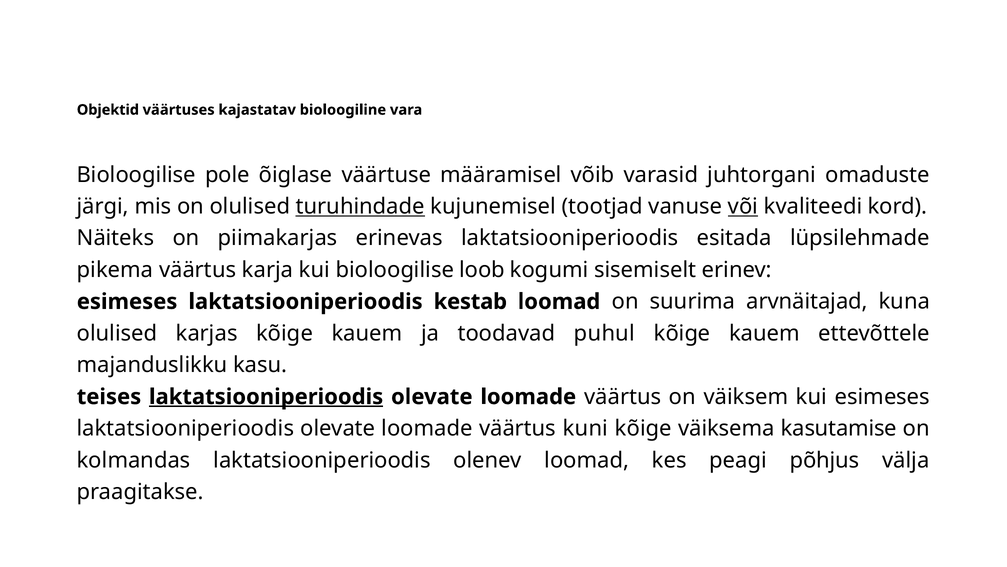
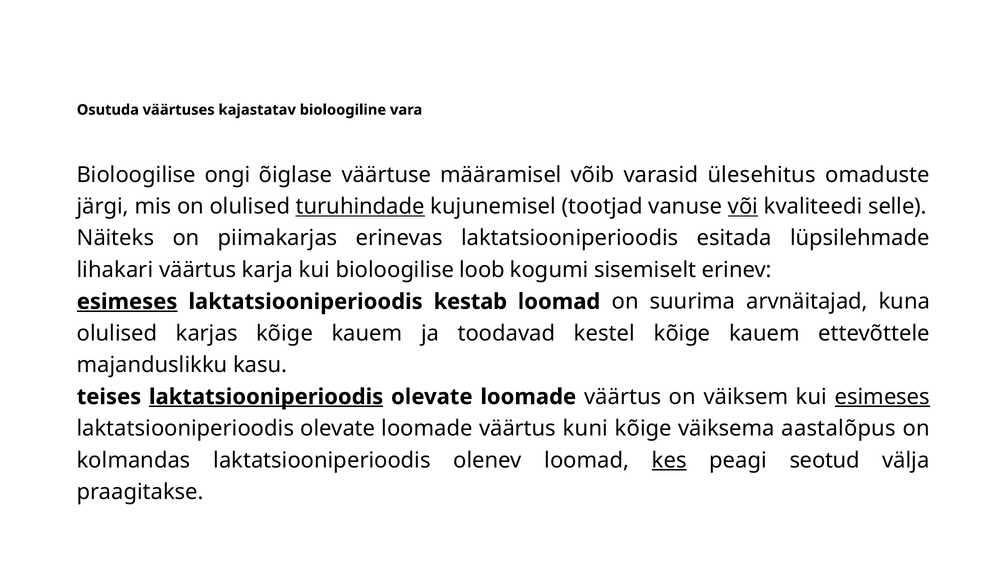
Objektid: Objektid -> Osutuda
pole: pole -> ongi
juhtorgani: juhtorgani -> ülesehitus
kord: kord -> selle
pikema: pikema -> lihakari
esimeses at (127, 301) underline: none -> present
puhul: puhul -> kestel
esimeses at (882, 396) underline: none -> present
kasutamise: kasutamise -> aastalõpus
kes underline: none -> present
põhjus: põhjus -> seotud
